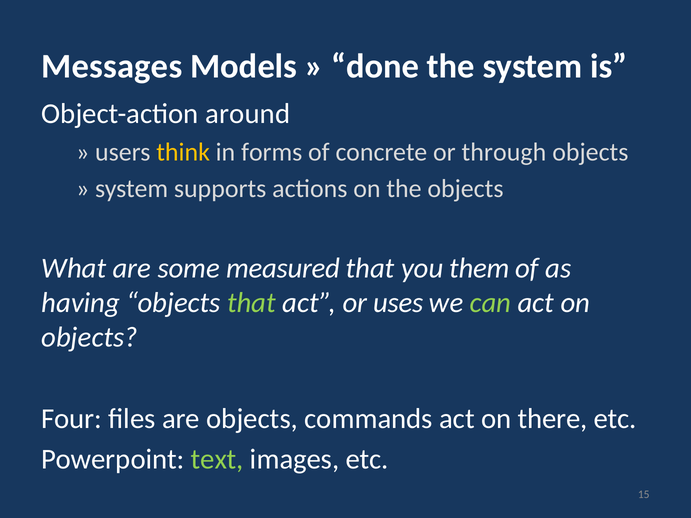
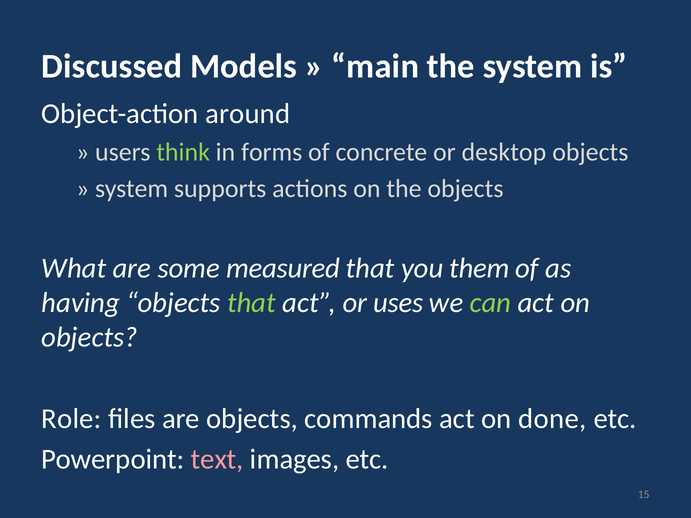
Messages: Messages -> Discussed
done: done -> main
think colour: yellow -> light green
through: through -> desktop
Four: Four -> Role
there: there -> done
text colour: light green -> pink
